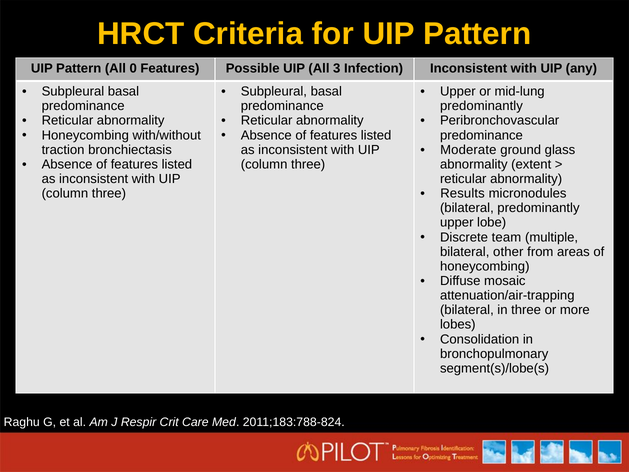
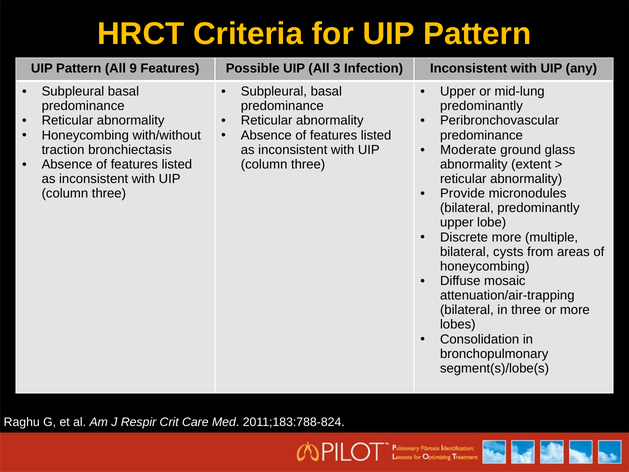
0: 0 -> 9
Results: Results -> Provide
Discrete team: team -> more
other: other -> cysts
